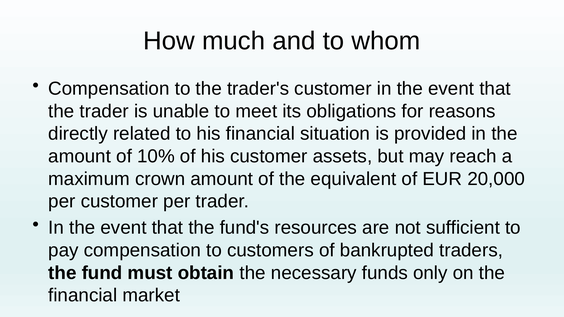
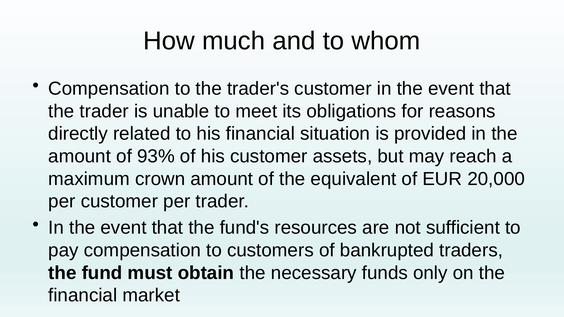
10%: 10% -> 93%
